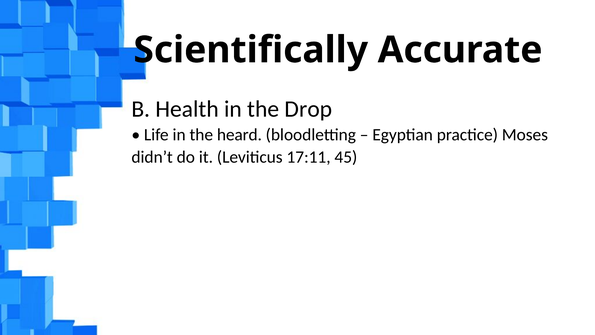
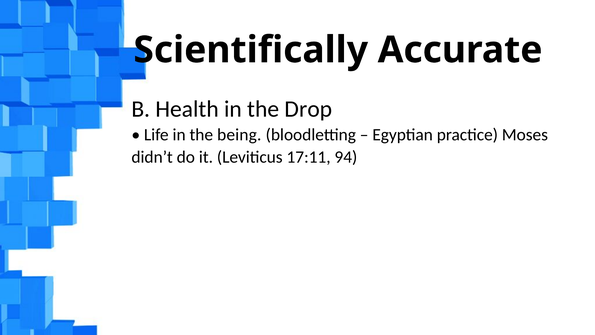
heard: heard -> being
45: 45 -> 94
